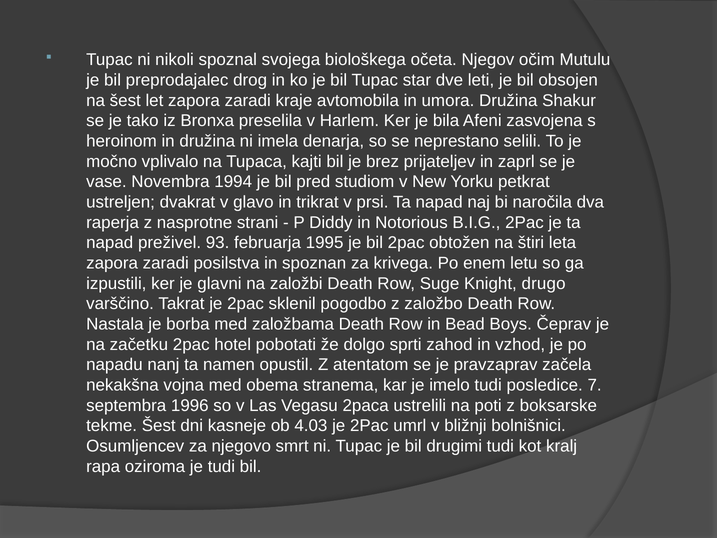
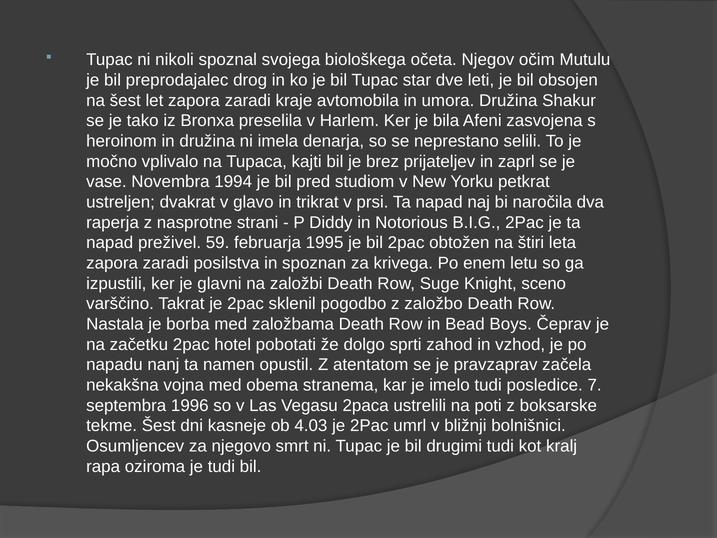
93: 93 -> 59
drugo: drugo -> sceno
